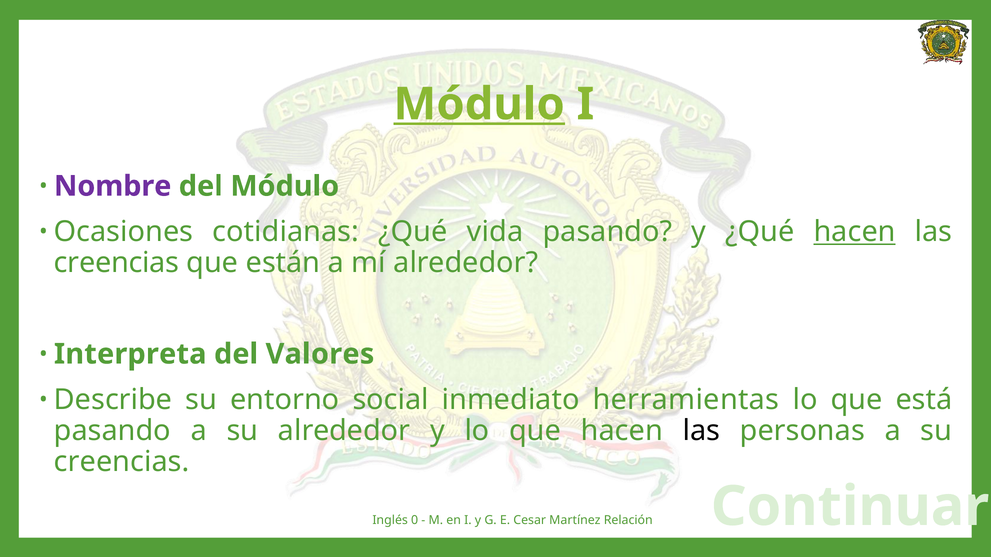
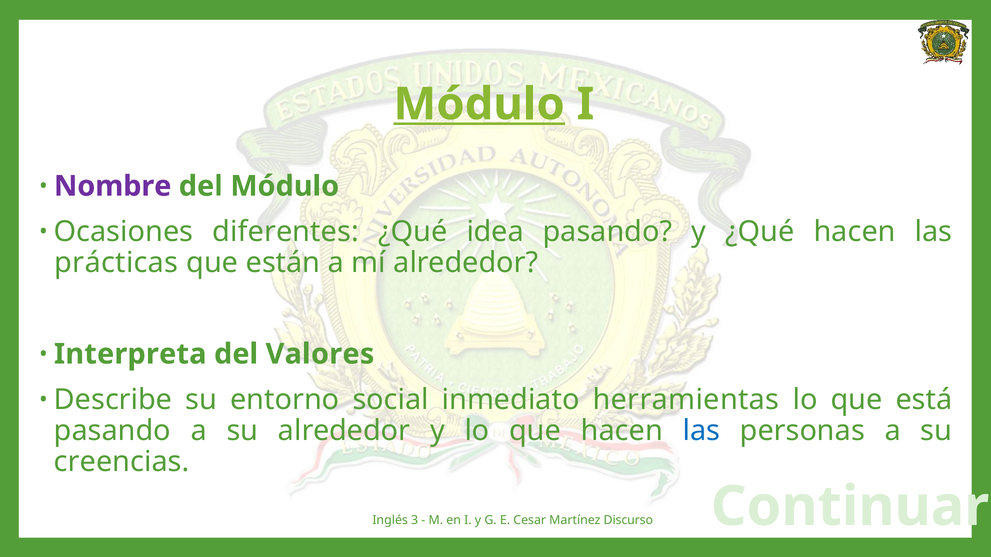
cotidianas: cotidianas -> diferentes
vida: vida -> idea
hacen at (855, 232) underline: present -> none
creencias at (117, 263): creencias -> prácticas
las at (701, 431) colour: black -> blue
Inglés 0: 0 -> 3
Relación: Relación -> Discurso
